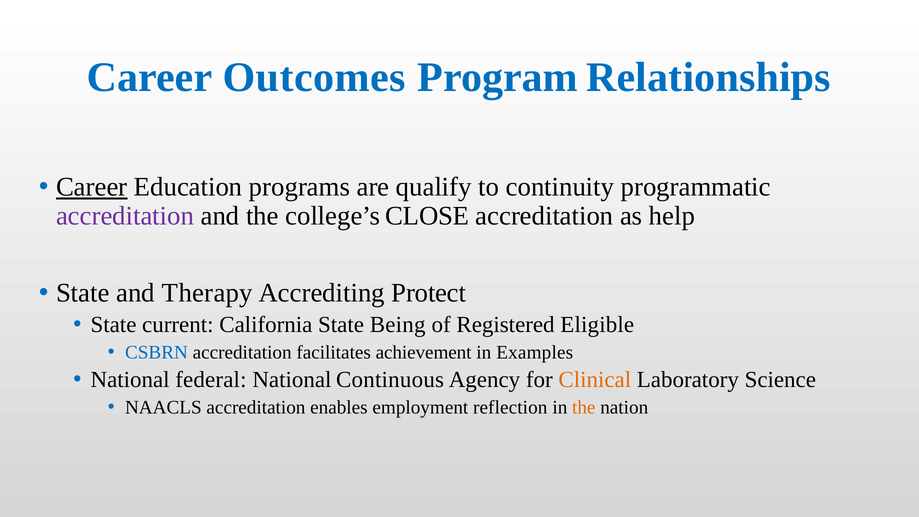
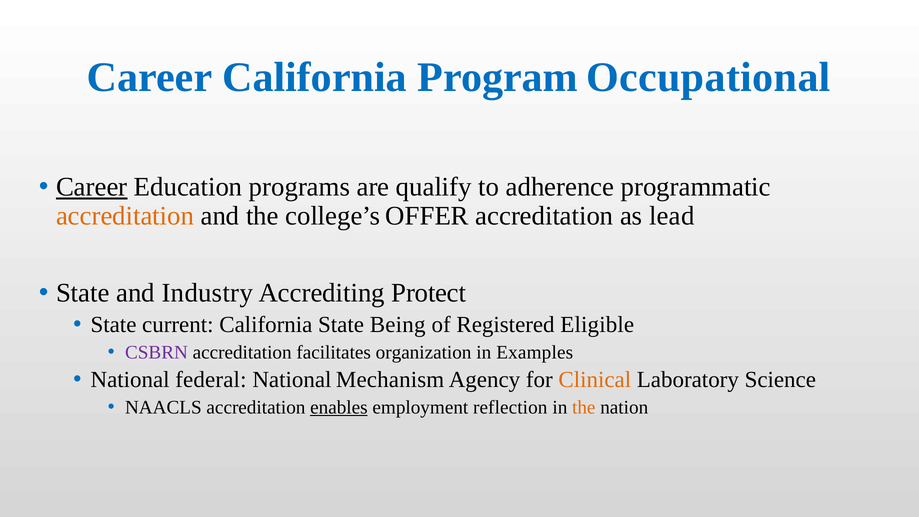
Career Outcomes: Outcomes -> California
Relationships: Relationships -> Occupational
continuity: continuity -> adherence
accreditation at (125, 216) colour: purple -> orange
CLOSE: CLOSE -> OFFER
help: help -> lead
Therapy: Therapy -> Industry
CSBRN colour: blue -> purple
achievement: achievement -> organization
Continuous: Continuous -> Mechanism
enables underline: none -> present
